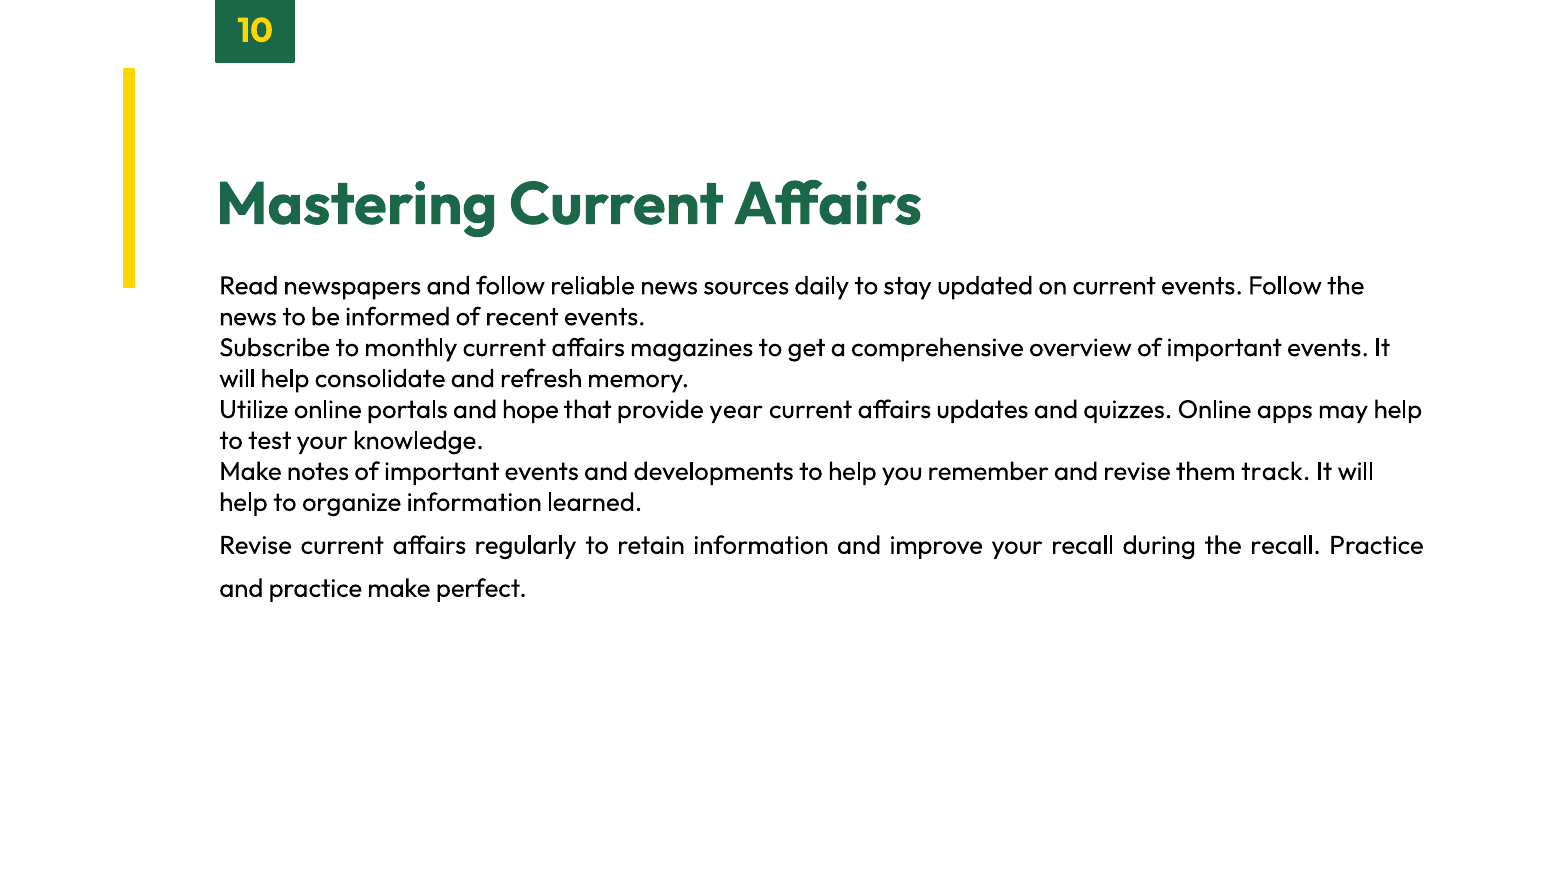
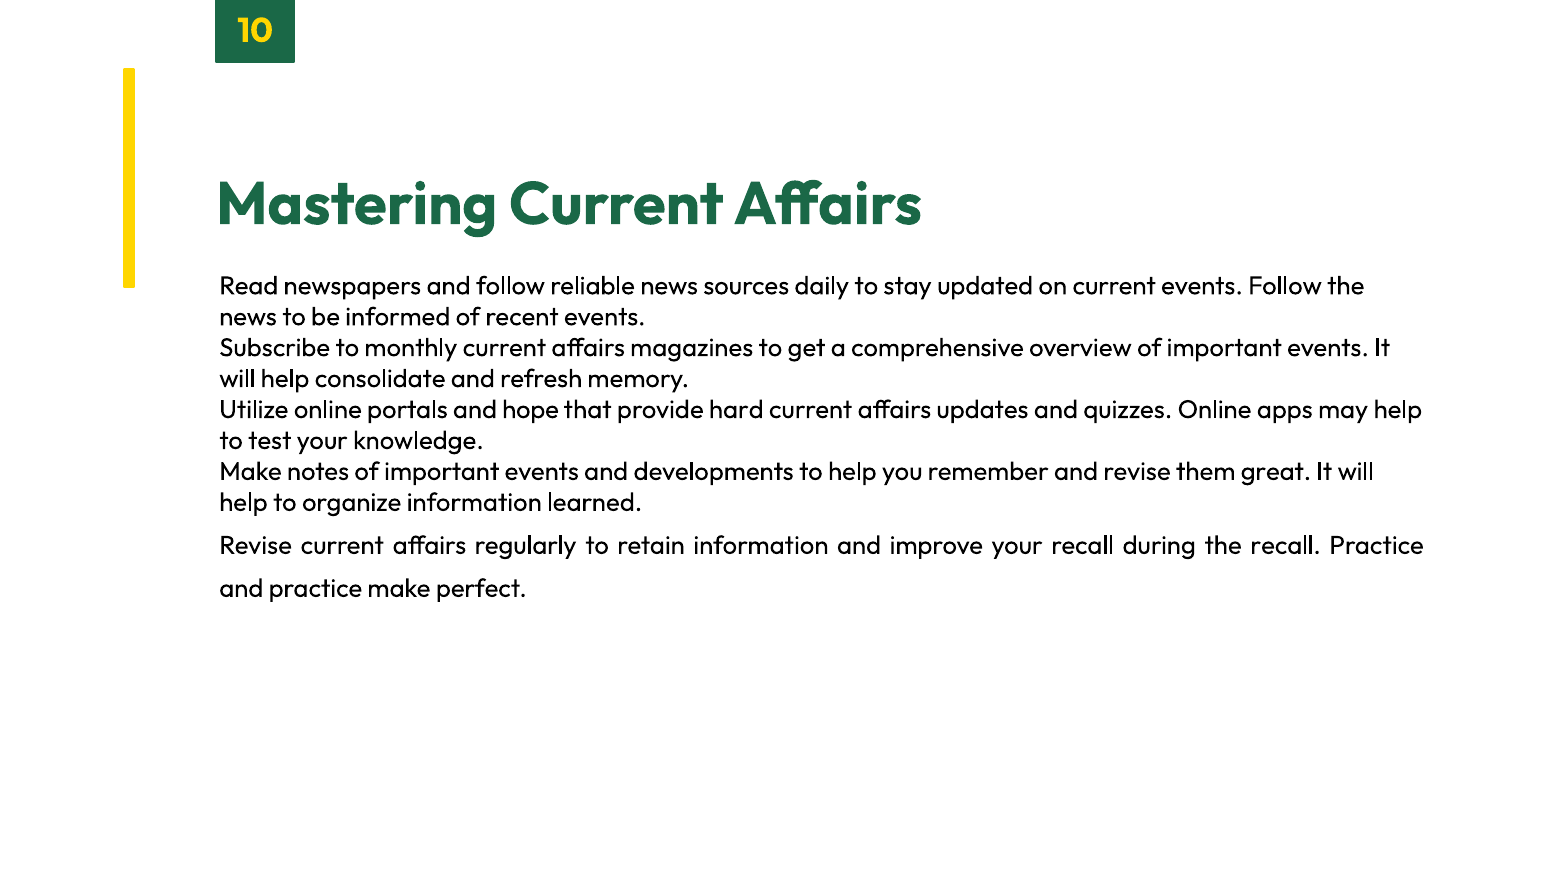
year: year -> hard
track: track -> great
